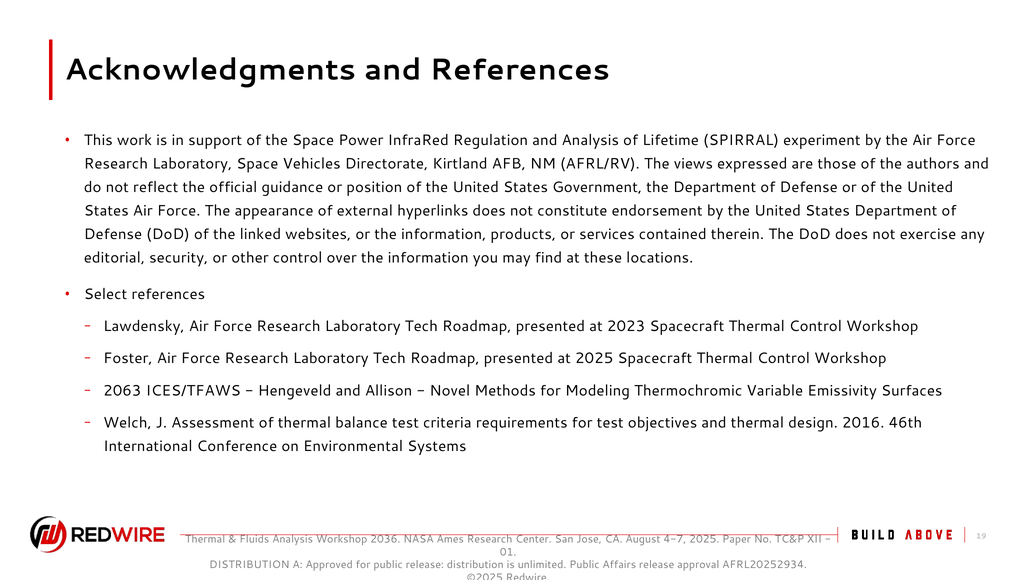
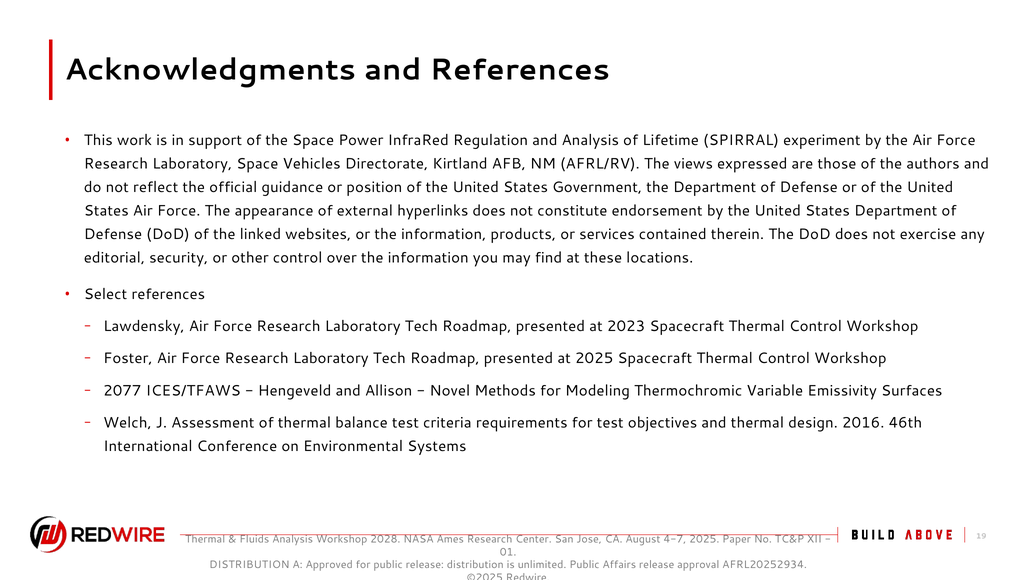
2063: 2063 -> 2077
2036: 2036 -> 2028
